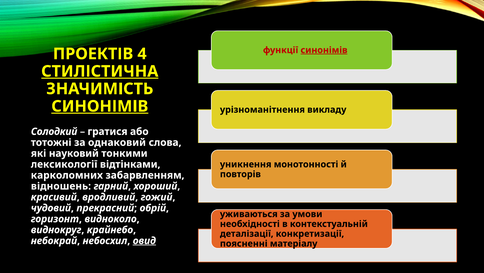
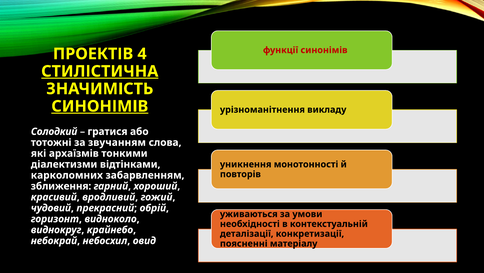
синонімів at (324, 50) underline: present -> none
однаковий: однаковий -> звучанням
науковий: науковий -> архаїзмів
лексикології: лексикології -> діалектизми
відношень: відношень -> зближення
овид underline: present -> none
